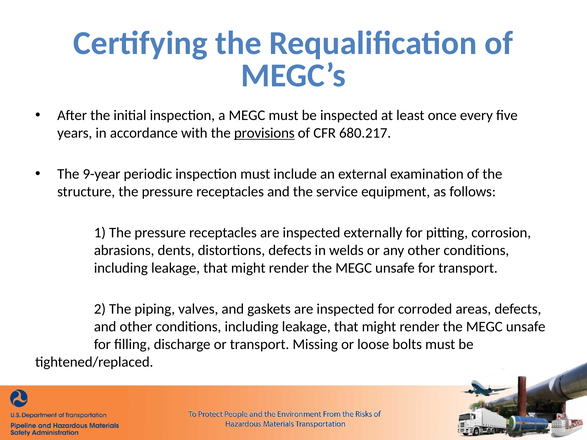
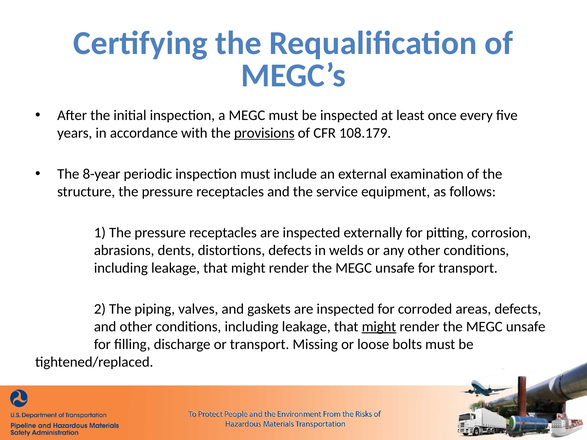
680.217: 680.217 -> 108.179
9-year: 9-year -> 8-year
might at (379, 327) underline: none -> present
